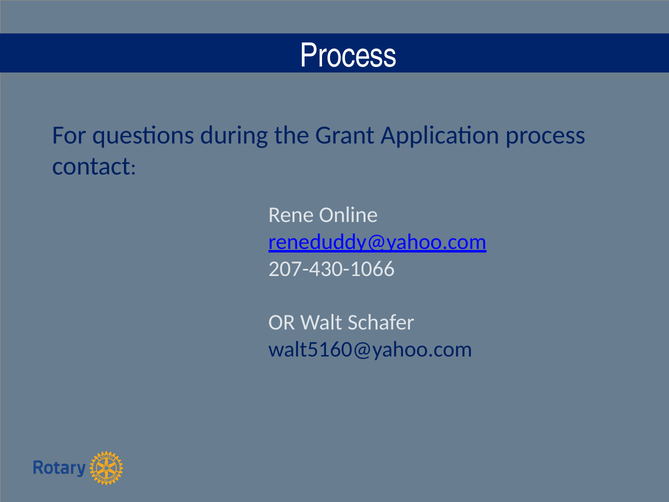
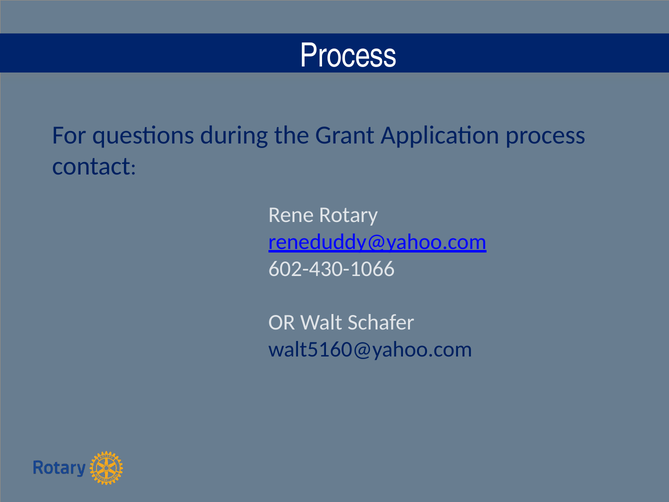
Online: Online -> Rotary
207-430-1066: 207-430-1066 -> 602-430-1066
